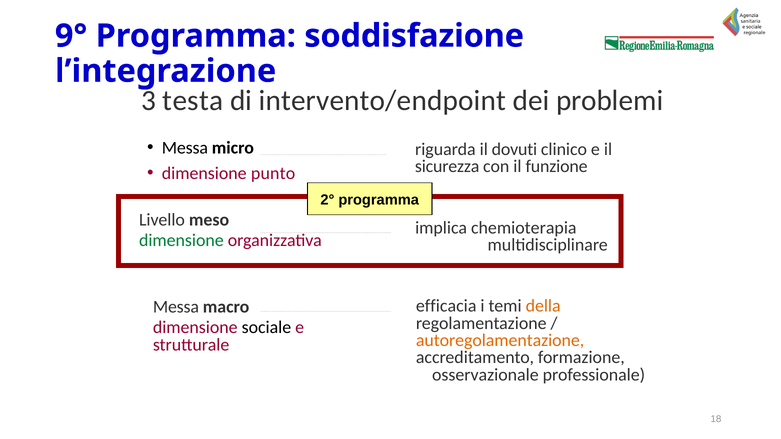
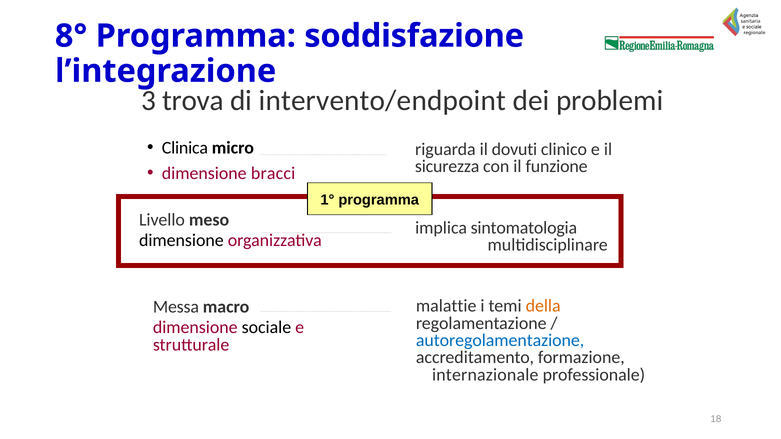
9°: 9° -> 8°
testa: testa -> trova
Messa at (185, 148): Messa -> Clinica
punto: punto -> bracci
2°: 2° -> 1°
chemioterapia: chemioterapia -> sintomatologia
dimensione at (181, 241) colour: green -> black
efficacia: efficacia -> malattie
autoregolamentazione colour: orange -> blue
osservazionale: osservazionale -> internazionale
